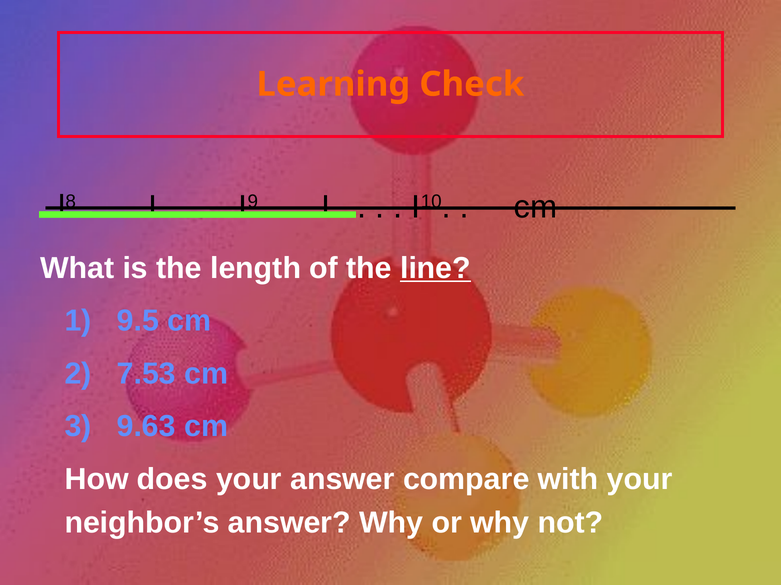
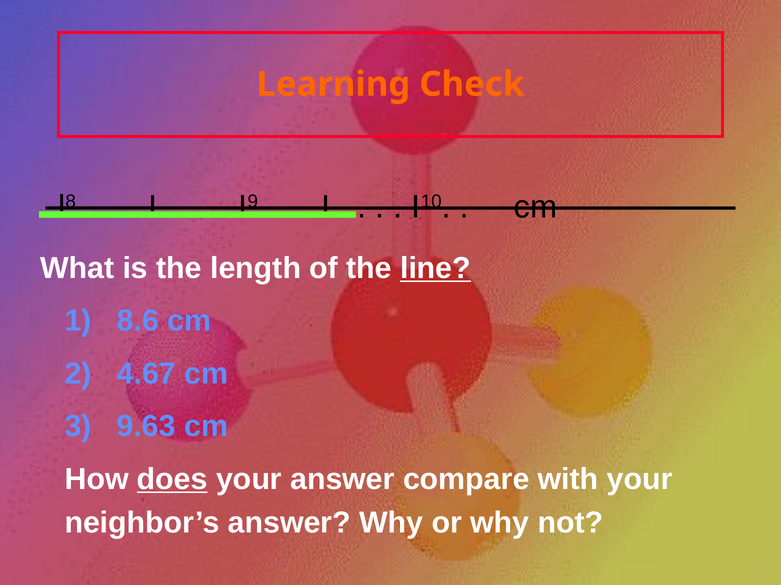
9.5: 9.5 -> 8.6
7.53: 7.53 -> 4.67
does underline: none -> present
